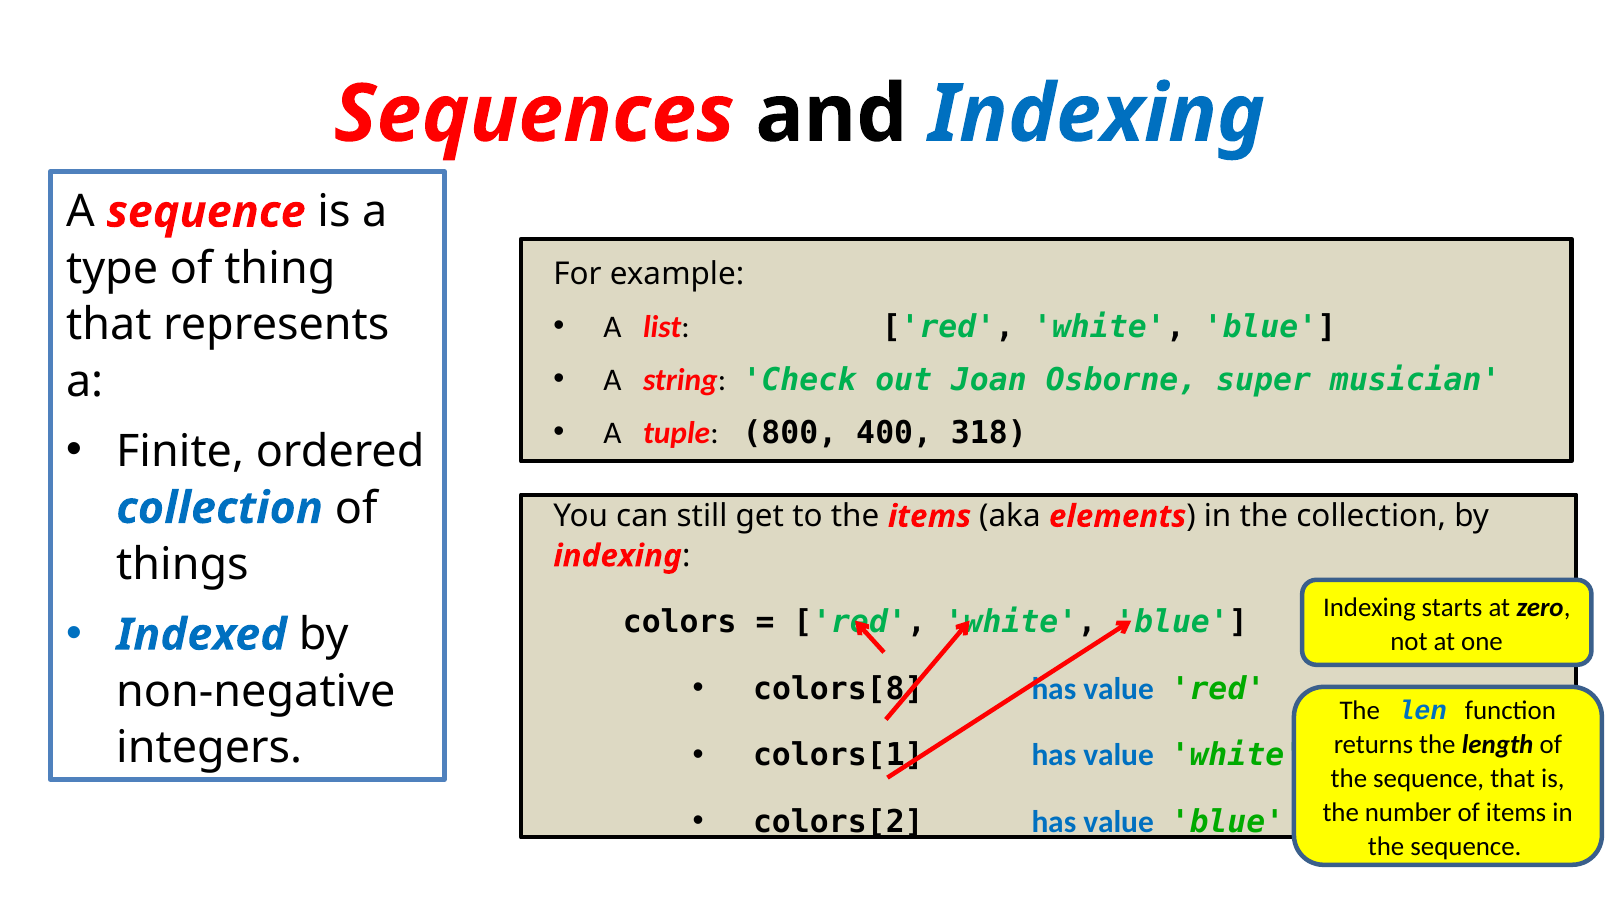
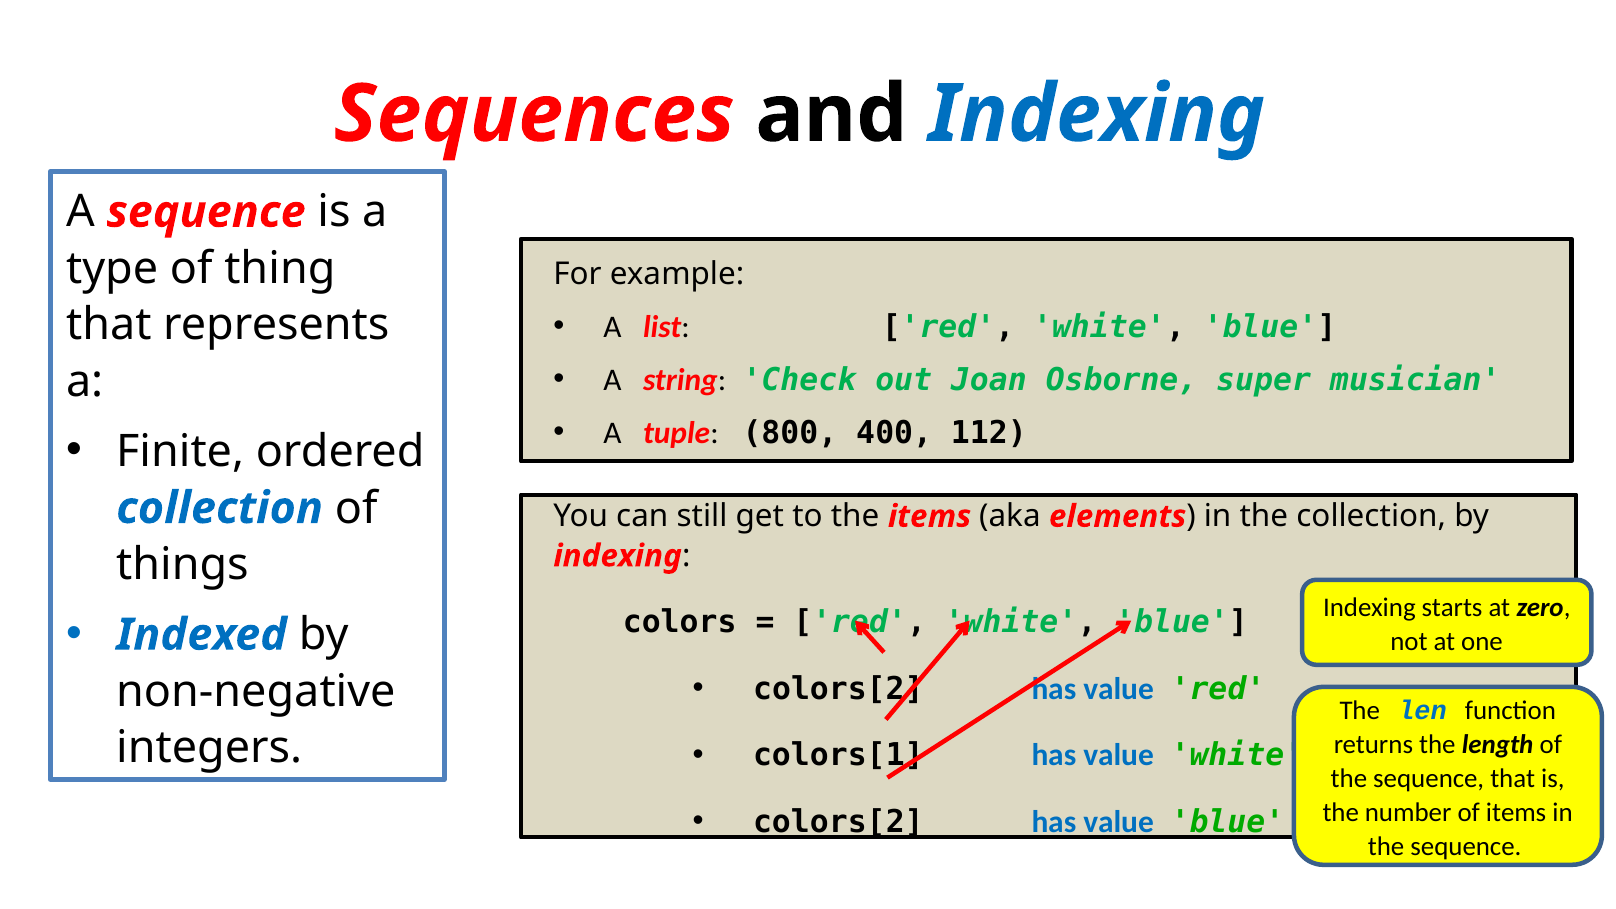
318: 318 -> 112
colors[8 at (838, 689): colors[8 -> colors[2
